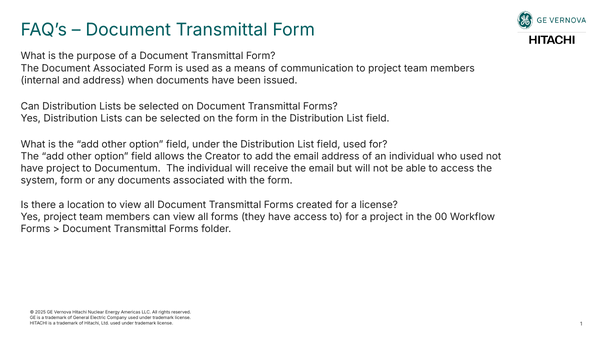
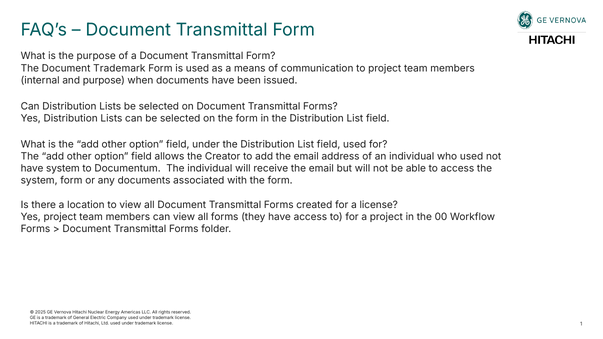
Document Associated: Associated -> Trademark
and address: address -> purpose
have project: project -> system
